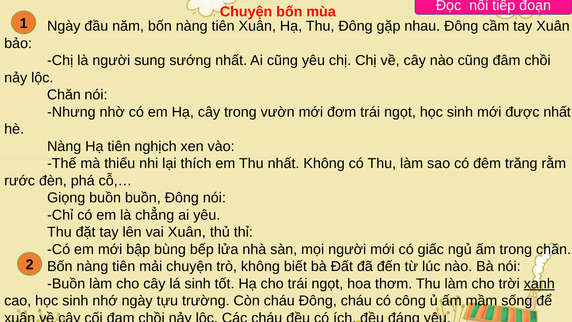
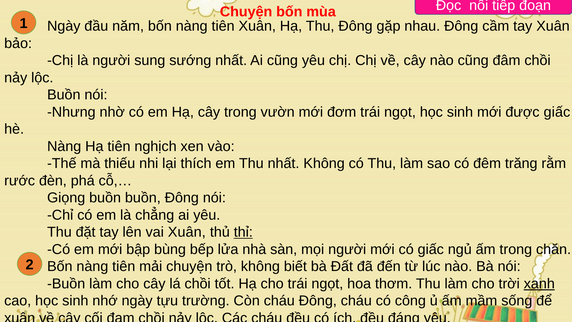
Chăn at (64, 95): Chăn -> Buồn
được nhất: nhất -> giấc
thỉ underline: none -> present
lá sinh: sinh -> chồi
